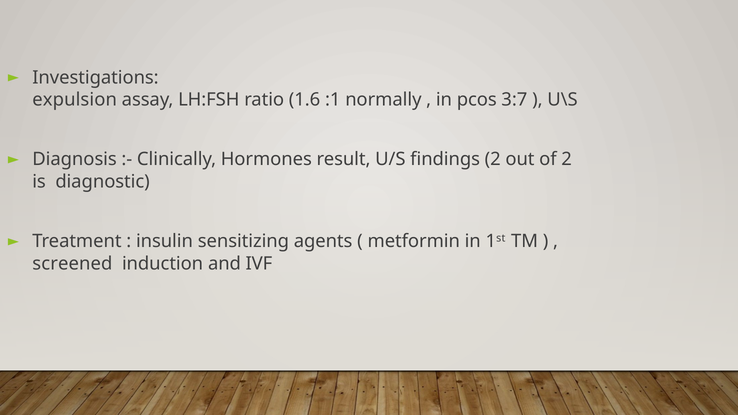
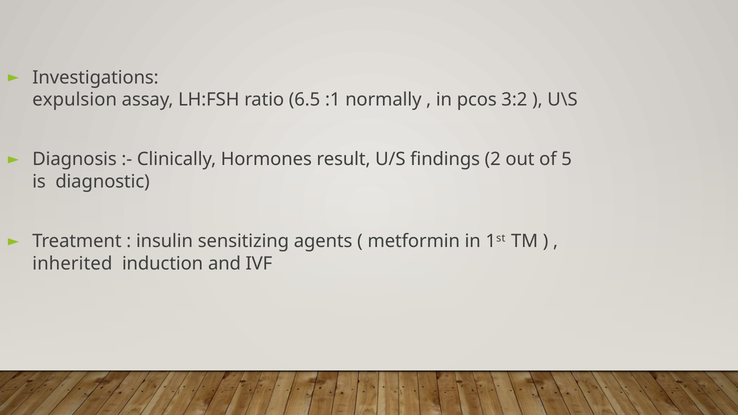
1.6: 1.6 -> 6.5
3:7: 3:7 -> 3:2
of 2: 2 -> 5
screened: screened -> inherited
